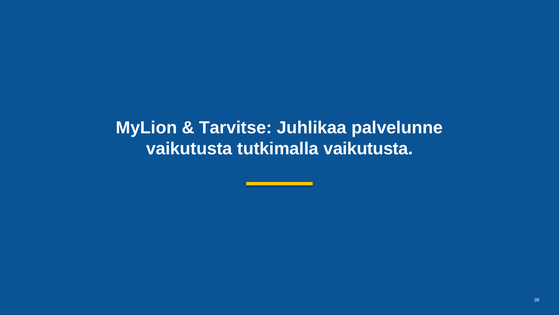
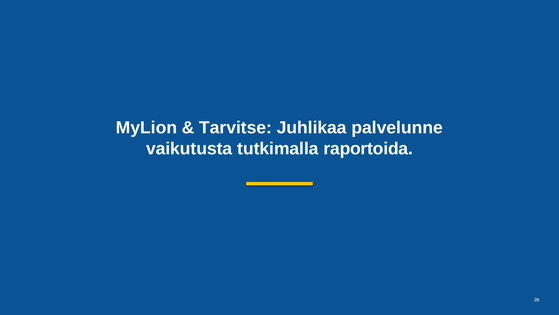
tutkimalla vaikutusta: vaikutusta -> raportoida
